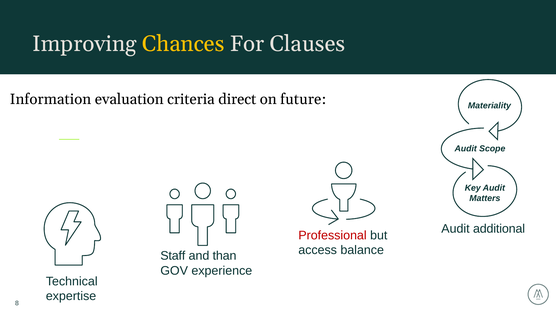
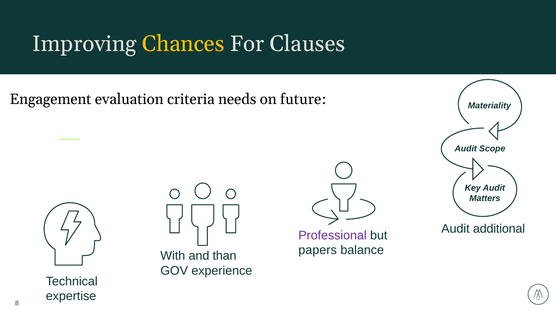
Information: Information -> Engagement
direct: direct -> needs
Professional colour: red -> purple
access: access -> papers
Staff: Staff -> With
